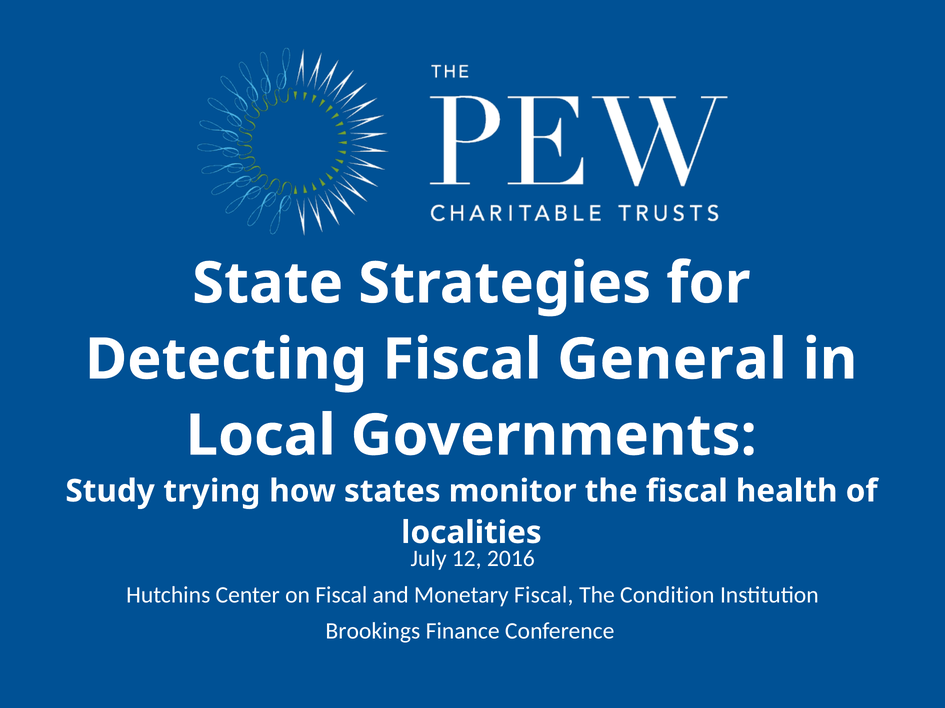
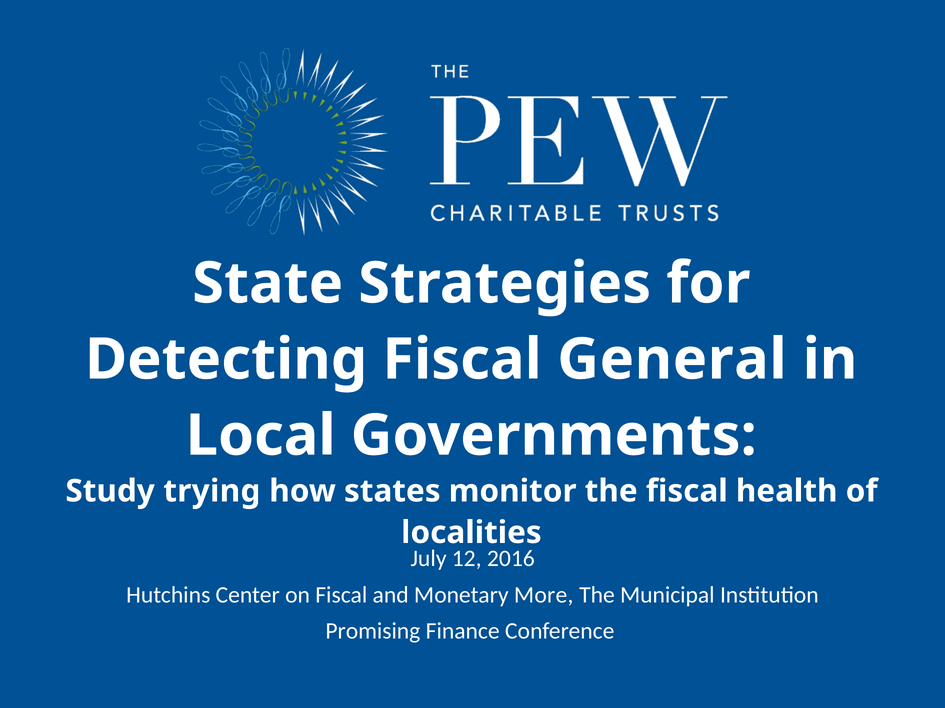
Monetary Fiscal: Fiscal -> More
Condition: Condition -> Municipal
Brookings: Brookings -> Promising
